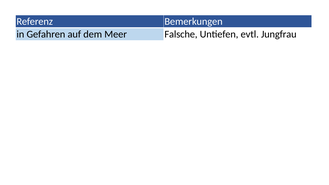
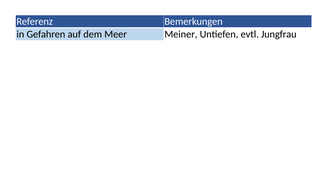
Falsche: Falsche -> Meiner
